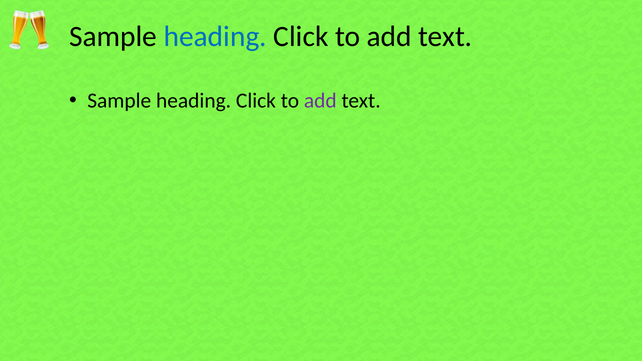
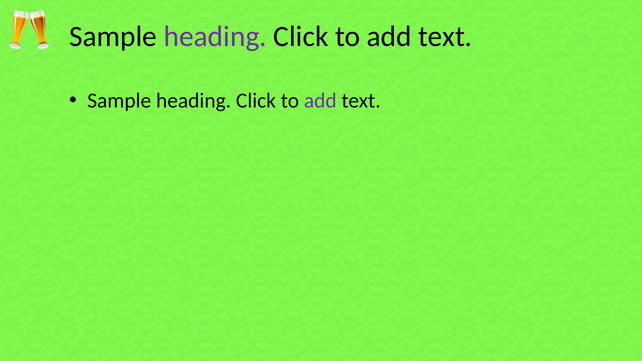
heading at (215, 37) colour: blue -> purple
